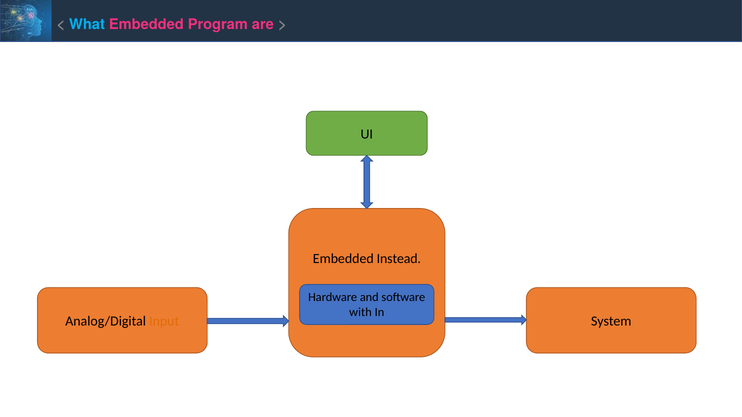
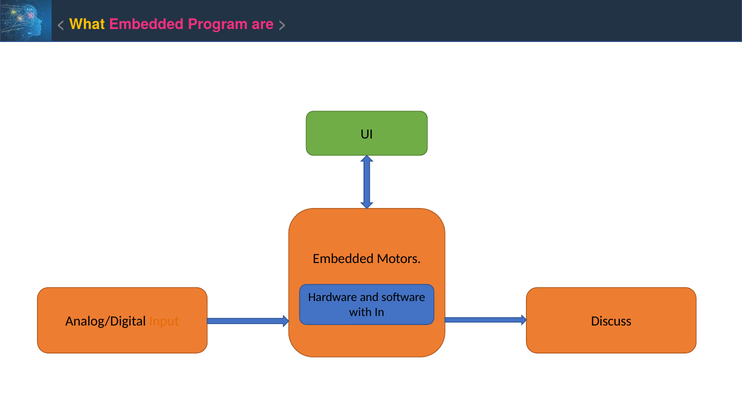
What colour: light blue -> yellow
Instead: Instead -> Motors
System: System -> Discuss
